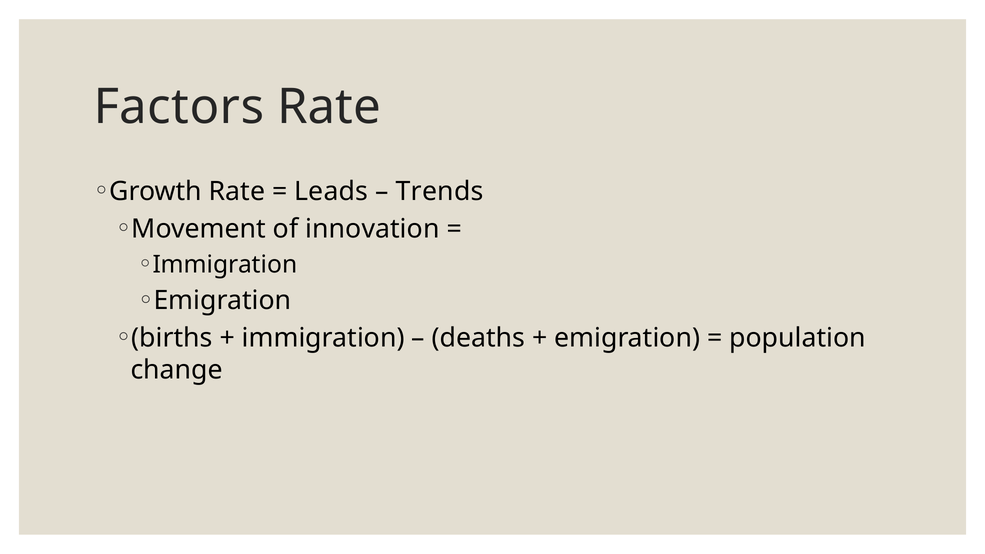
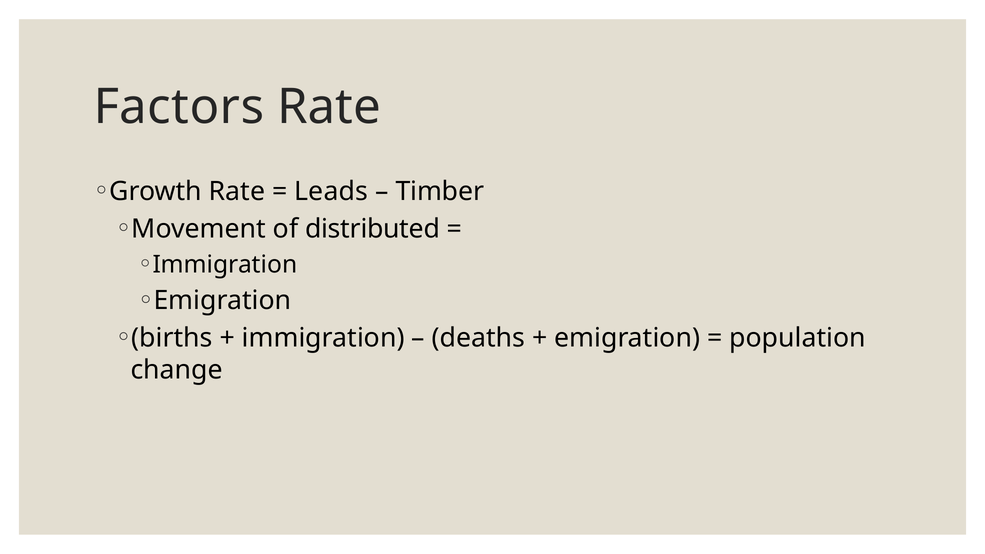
Trends: Trends -> Timber
innovation: innovation -> distributed
